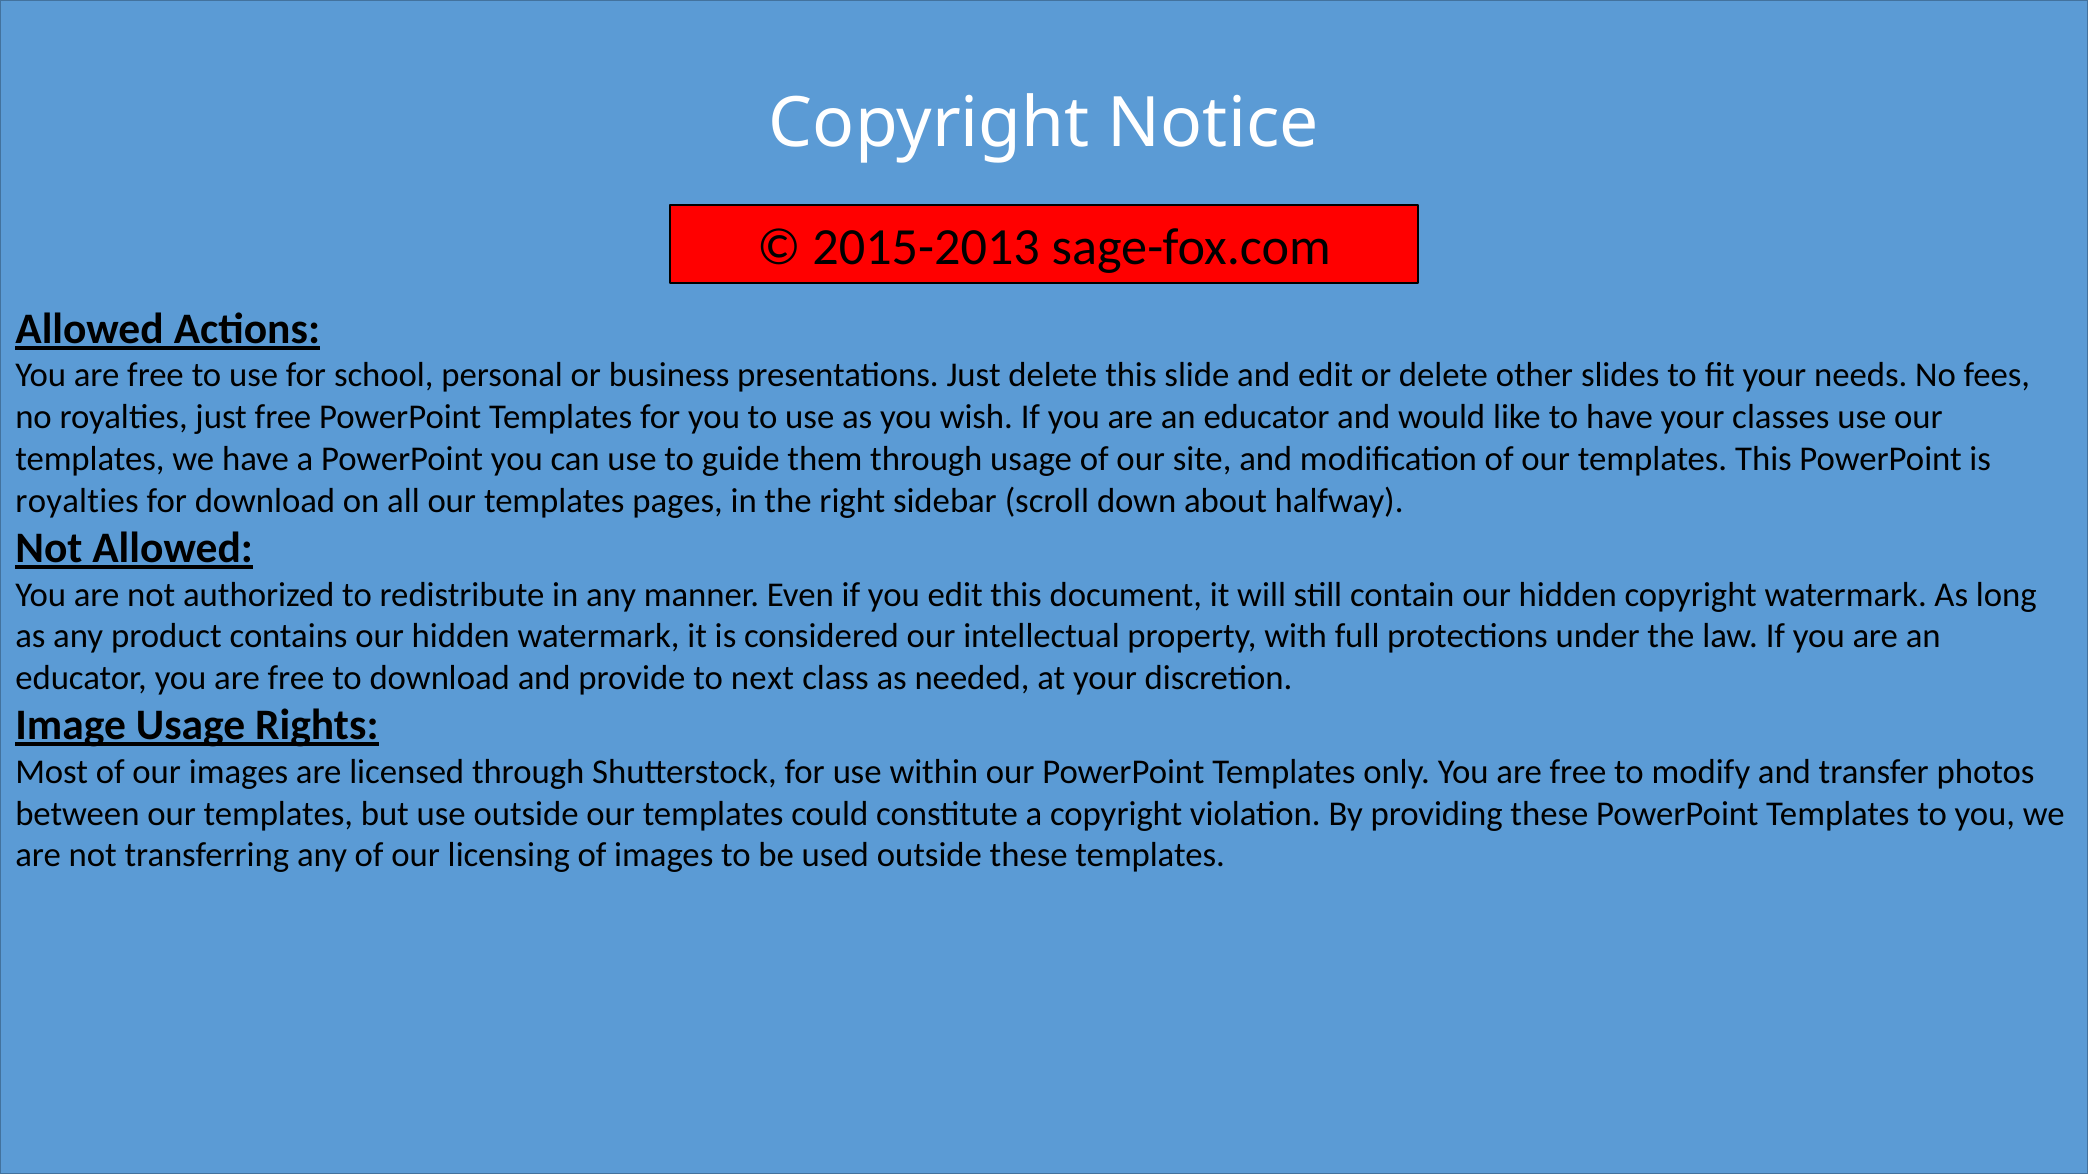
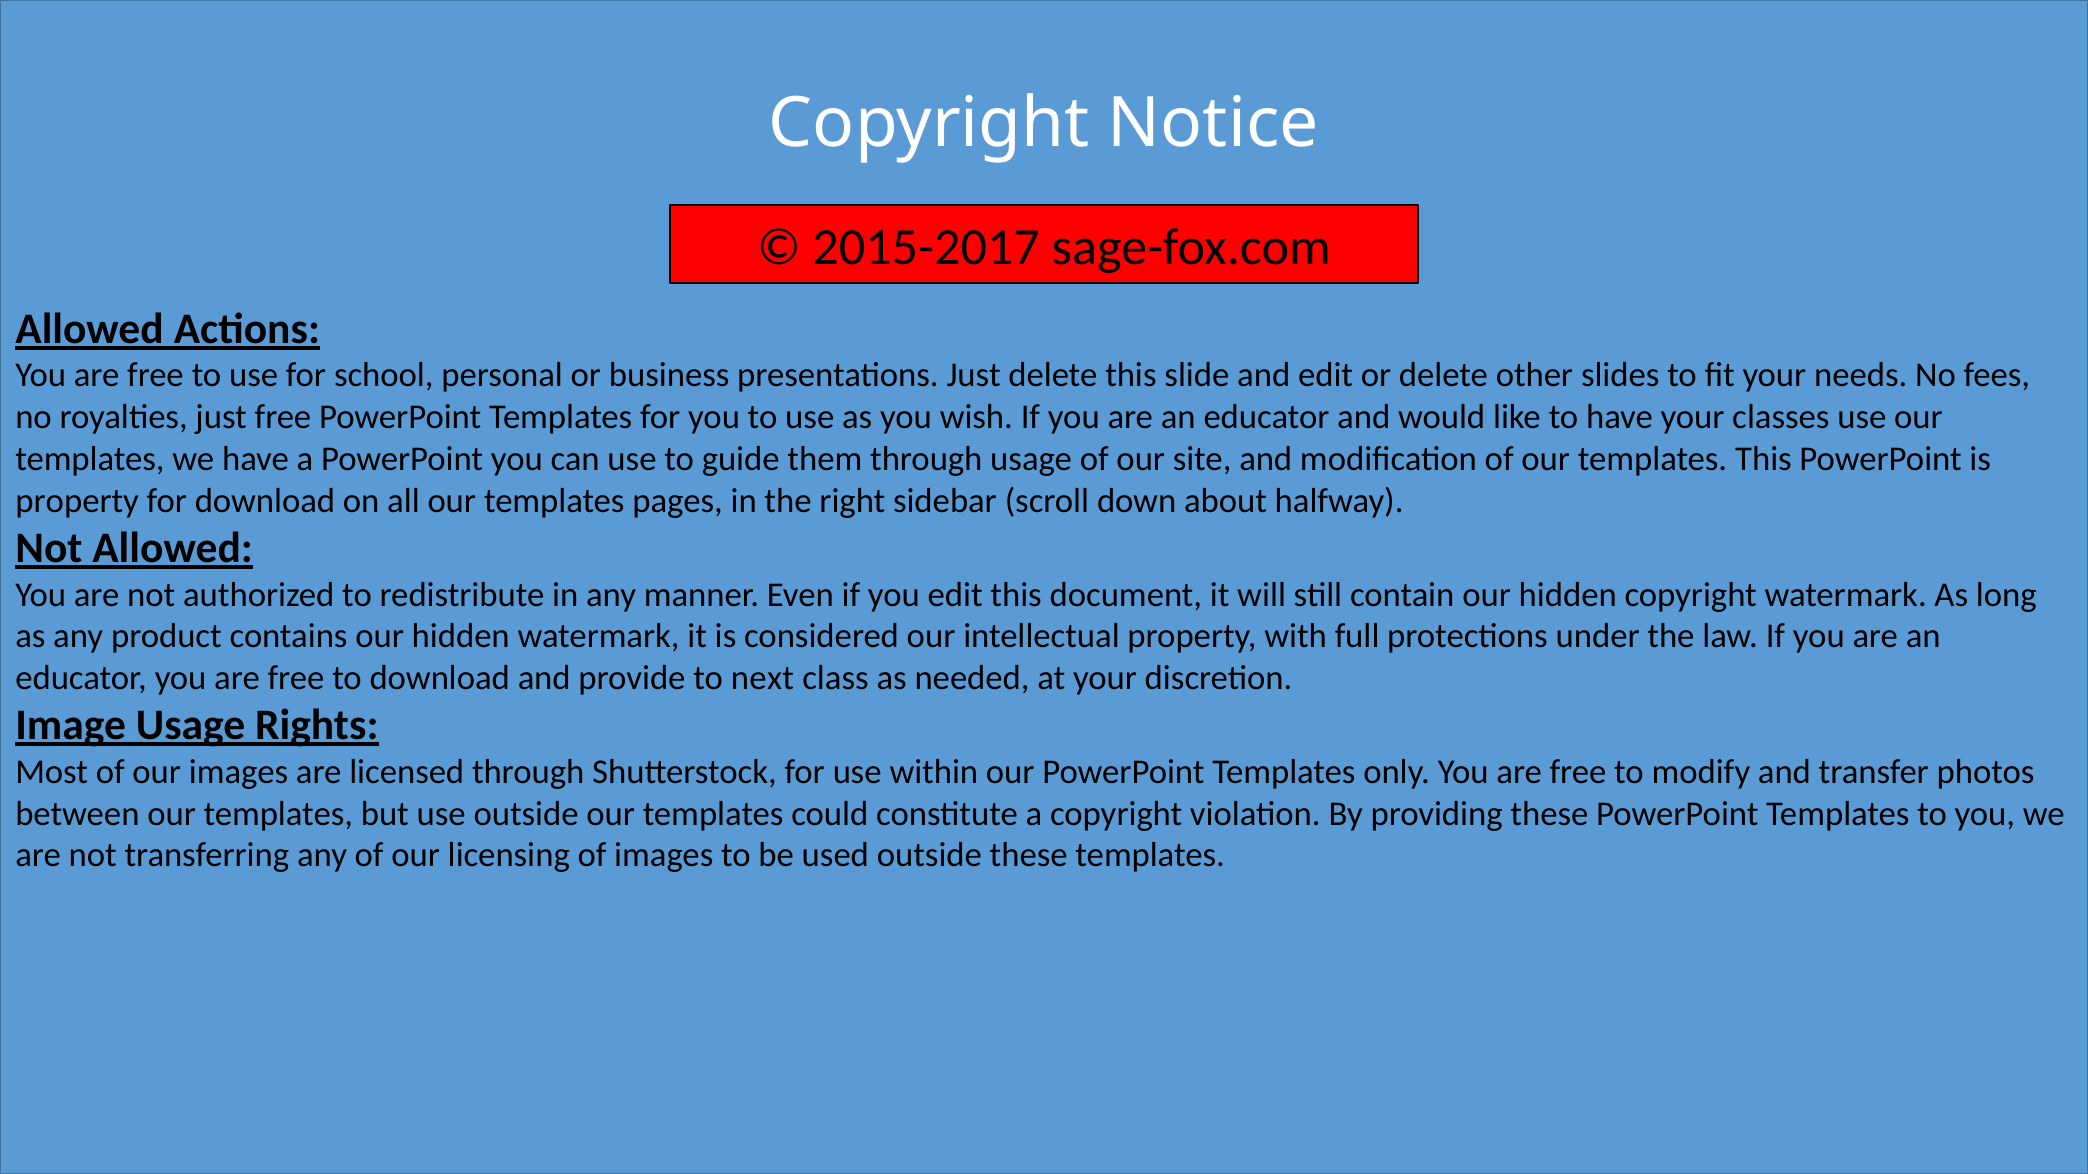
2015-2013: 2015-2013 -> 2015-2017
royalties at (77, 501): royalties -> property
